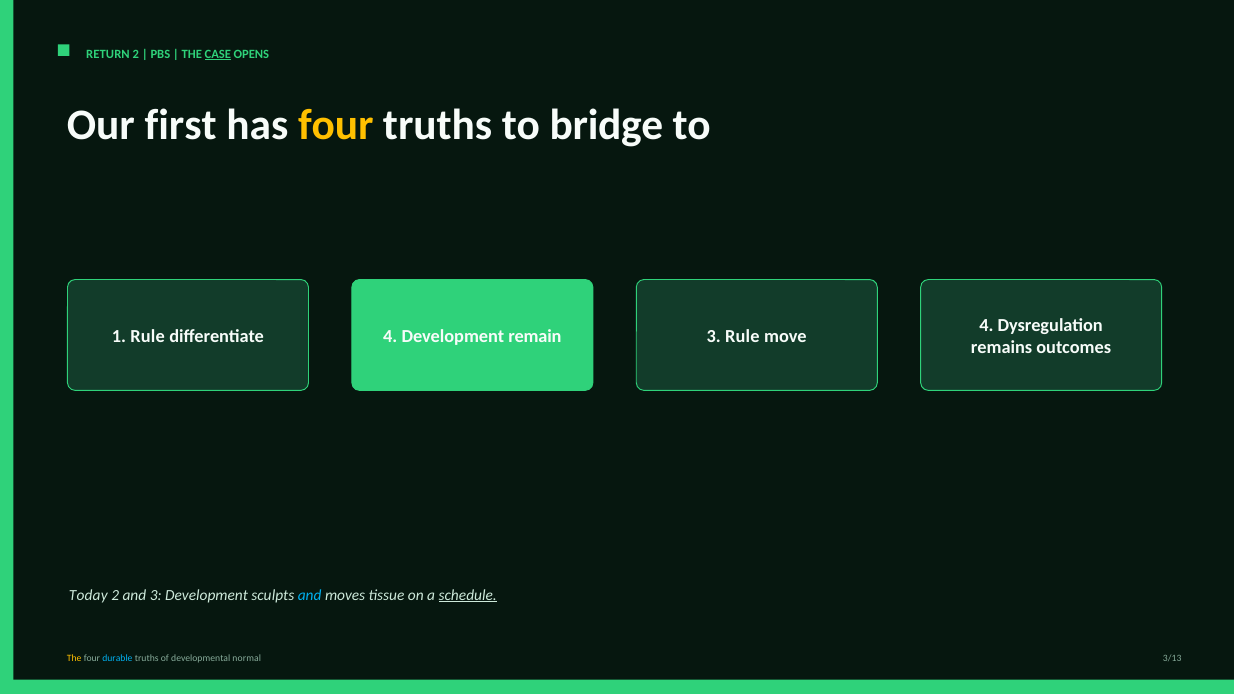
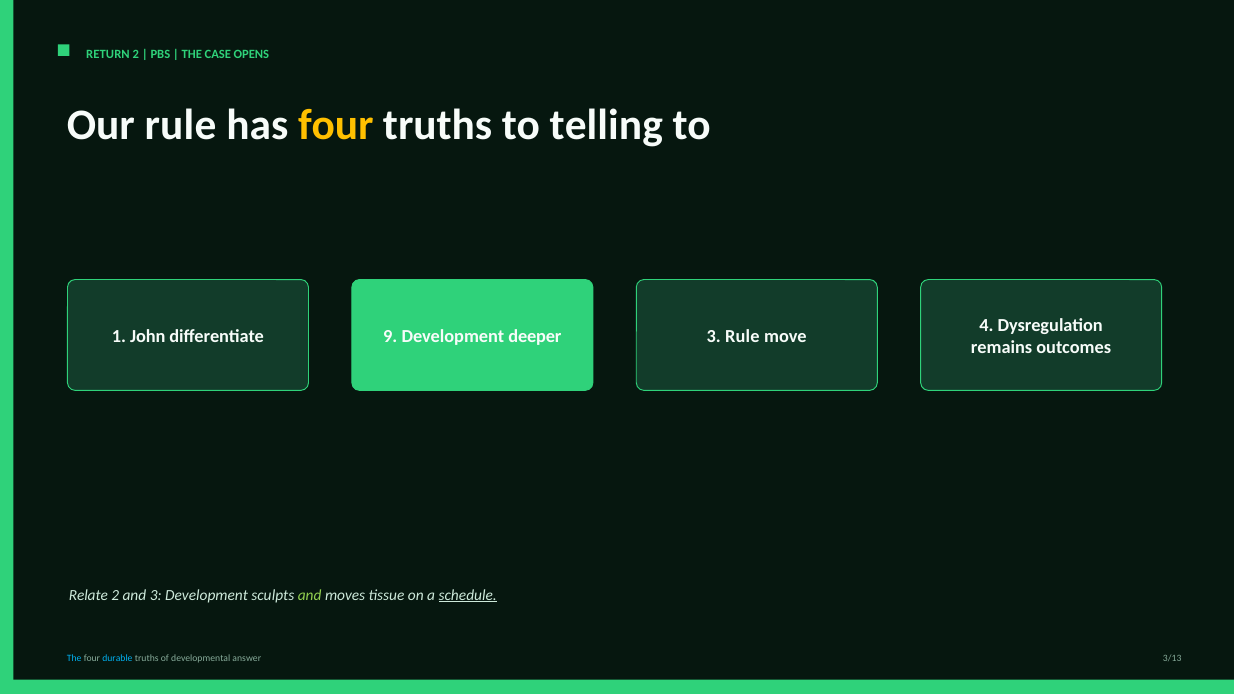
CASE underline: present -> none
Our first: first -> rule
bridge: bridge -> telling
1 Rule: Rule -> John
differentiate 4: 4 -> 9
remain: remain -> deeper
Today: Today -> Relate
and at (310, 595) colour: light blue -> light green
The at (74, 659) colour: yellow -> light blue
normal: normal -> answer
